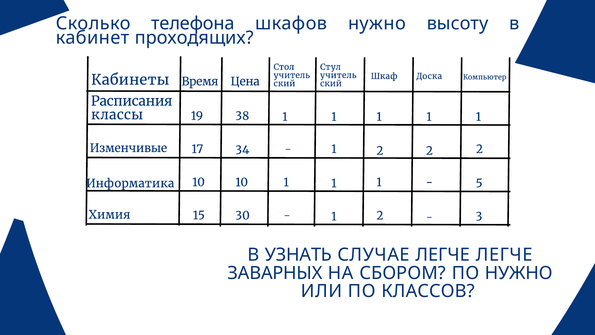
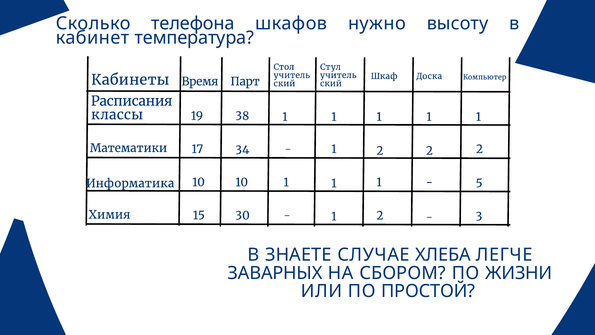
проходящих: проходящих -> температура
Цена: Цена -> Парт
Изменчивые: Изменчивые -> Математики
УЗНАТЬ: УЗНАТЬ -> ЗНАЕТЕ
СЛУЧАЕ ЛЕГЧЕ: ЛЕГЧЕ -> ХЛЕБА
ПО НУЖНО: НУЖНО -> ЖИЗНИ
КЛАССОВ: КЛАССОВ -> ПРОСТОЙ
